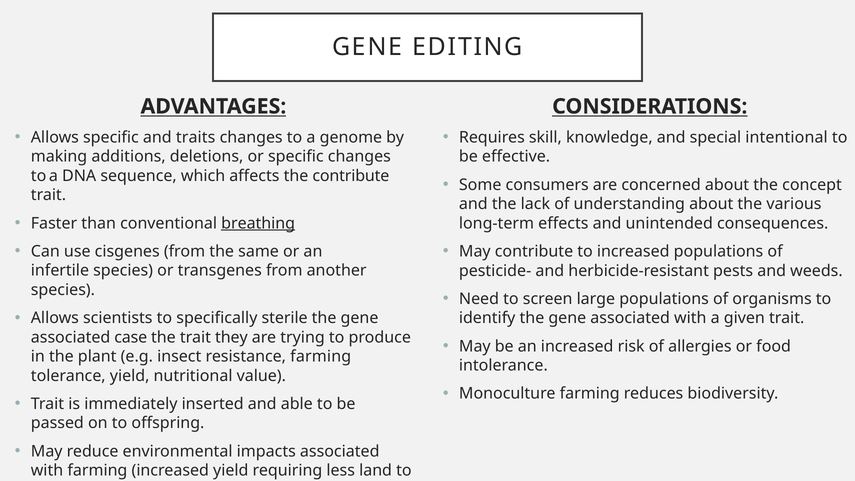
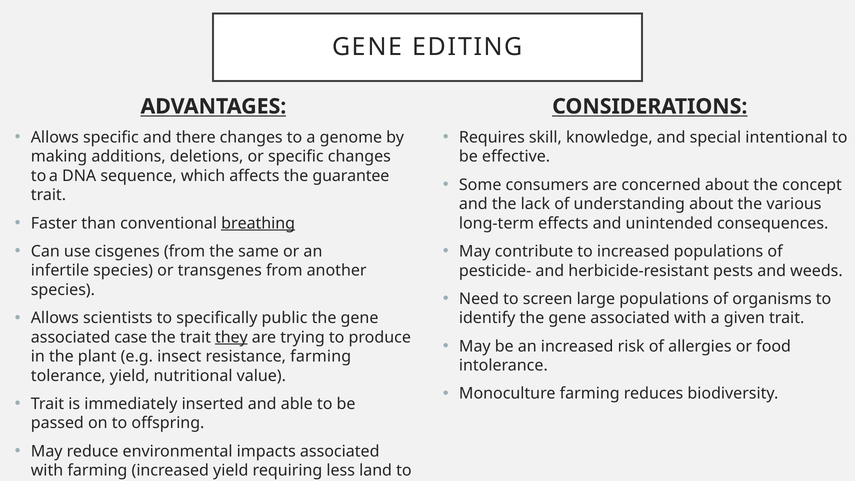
traits: traits -> there
the contribute: contribute -> guarantee
sterile: sterile -> public
they underline: none -> present
